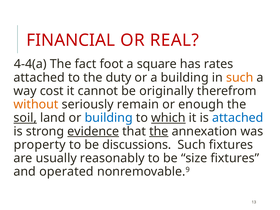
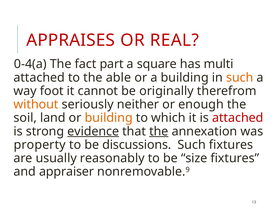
FINANCIAL: FINANCIAL -> APPRAISES
4-4(a: 4-4(a -> 0-4(a
foot: foot -> part
rates: rates -> multi
duty: duty -> able
cost: cost -> foot
remain: remain -> neither
soil underline: present -> none
building at (109, 118) colour: blue -> orange
which underline: present -> none
attached at (238, 118) colour: blue -> red
operated: operated -> appraiser
